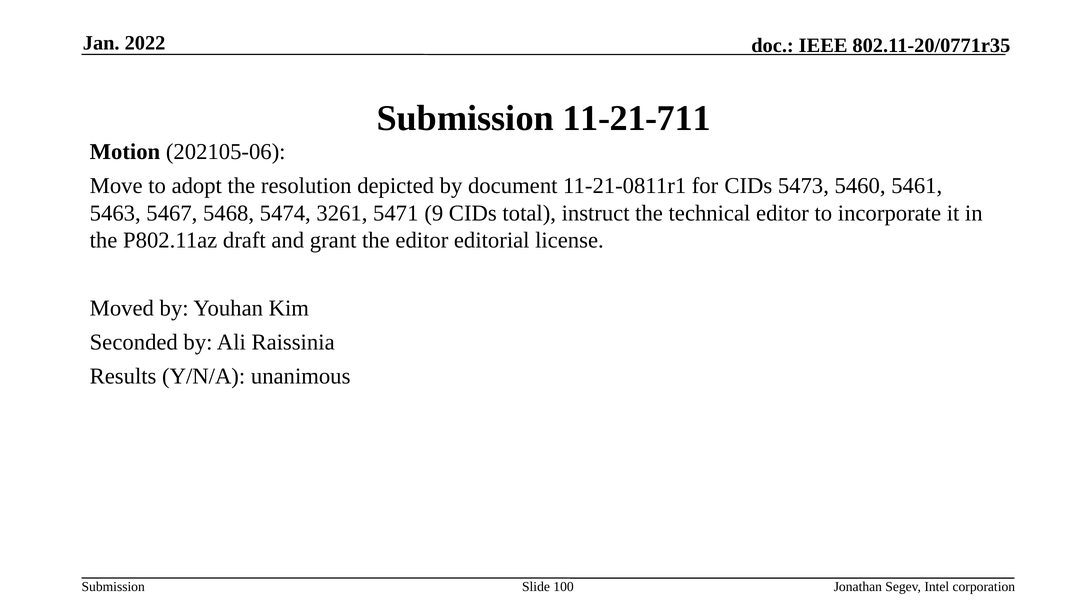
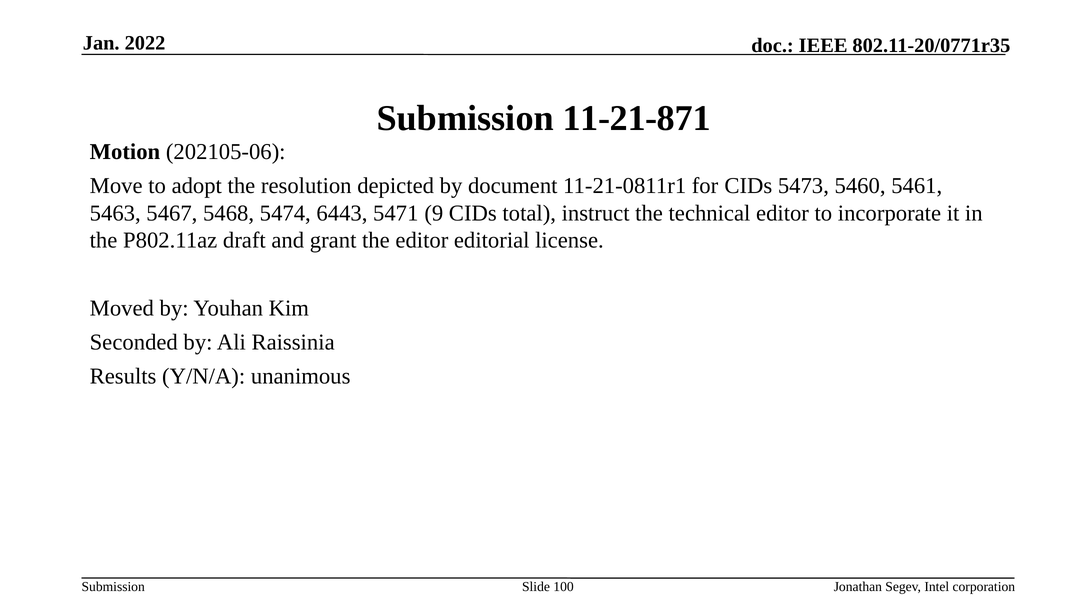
11-21-711: 11-21-711 -> 11-21-871
3261: 3261 -> 6443
